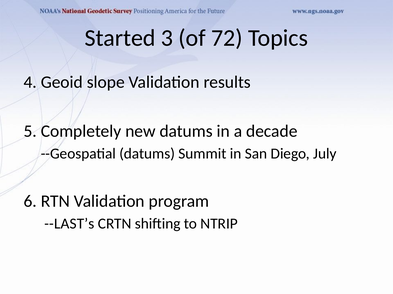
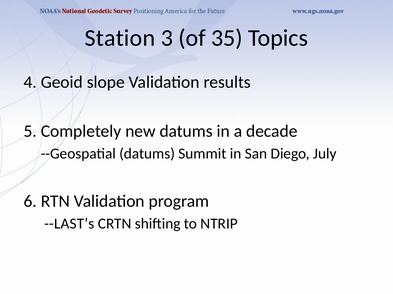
Started: Started -> Station
72: 72 -> 35
